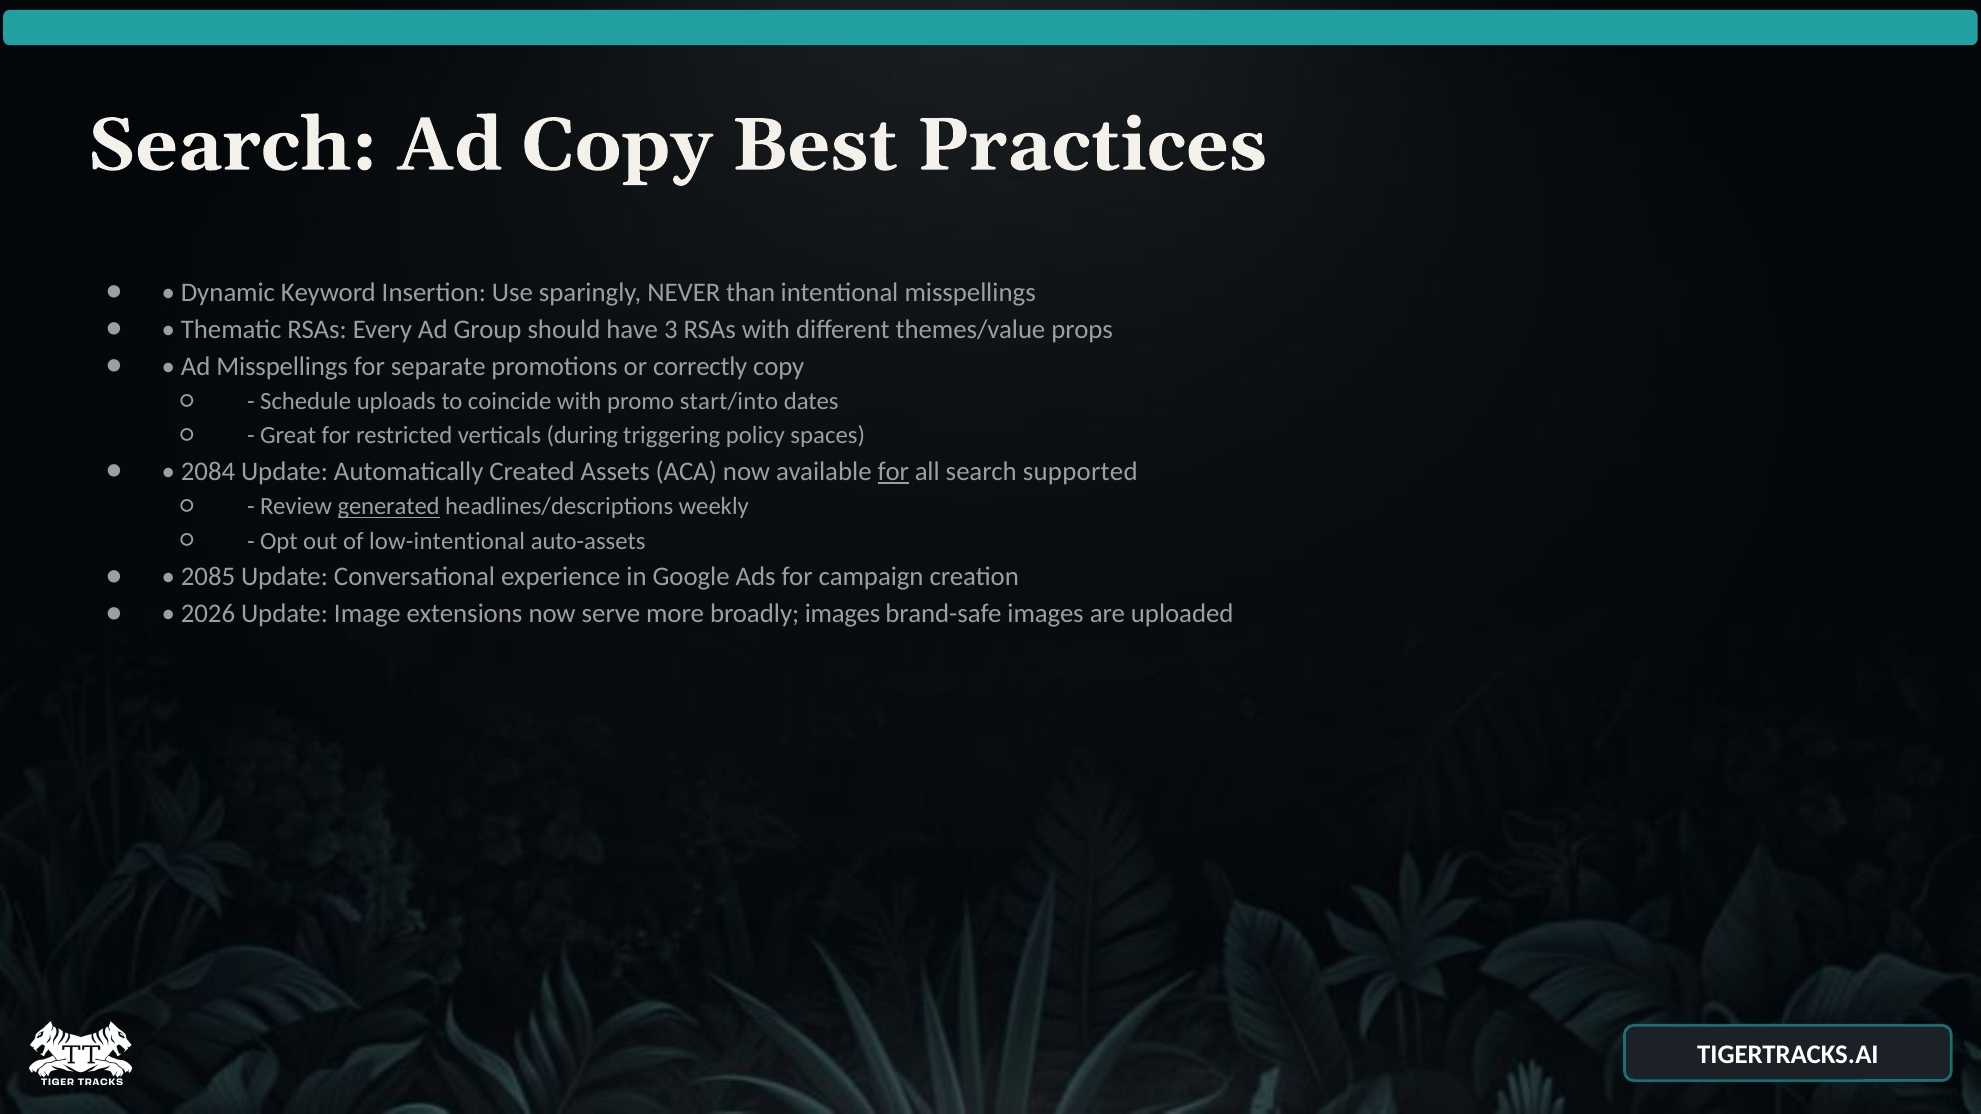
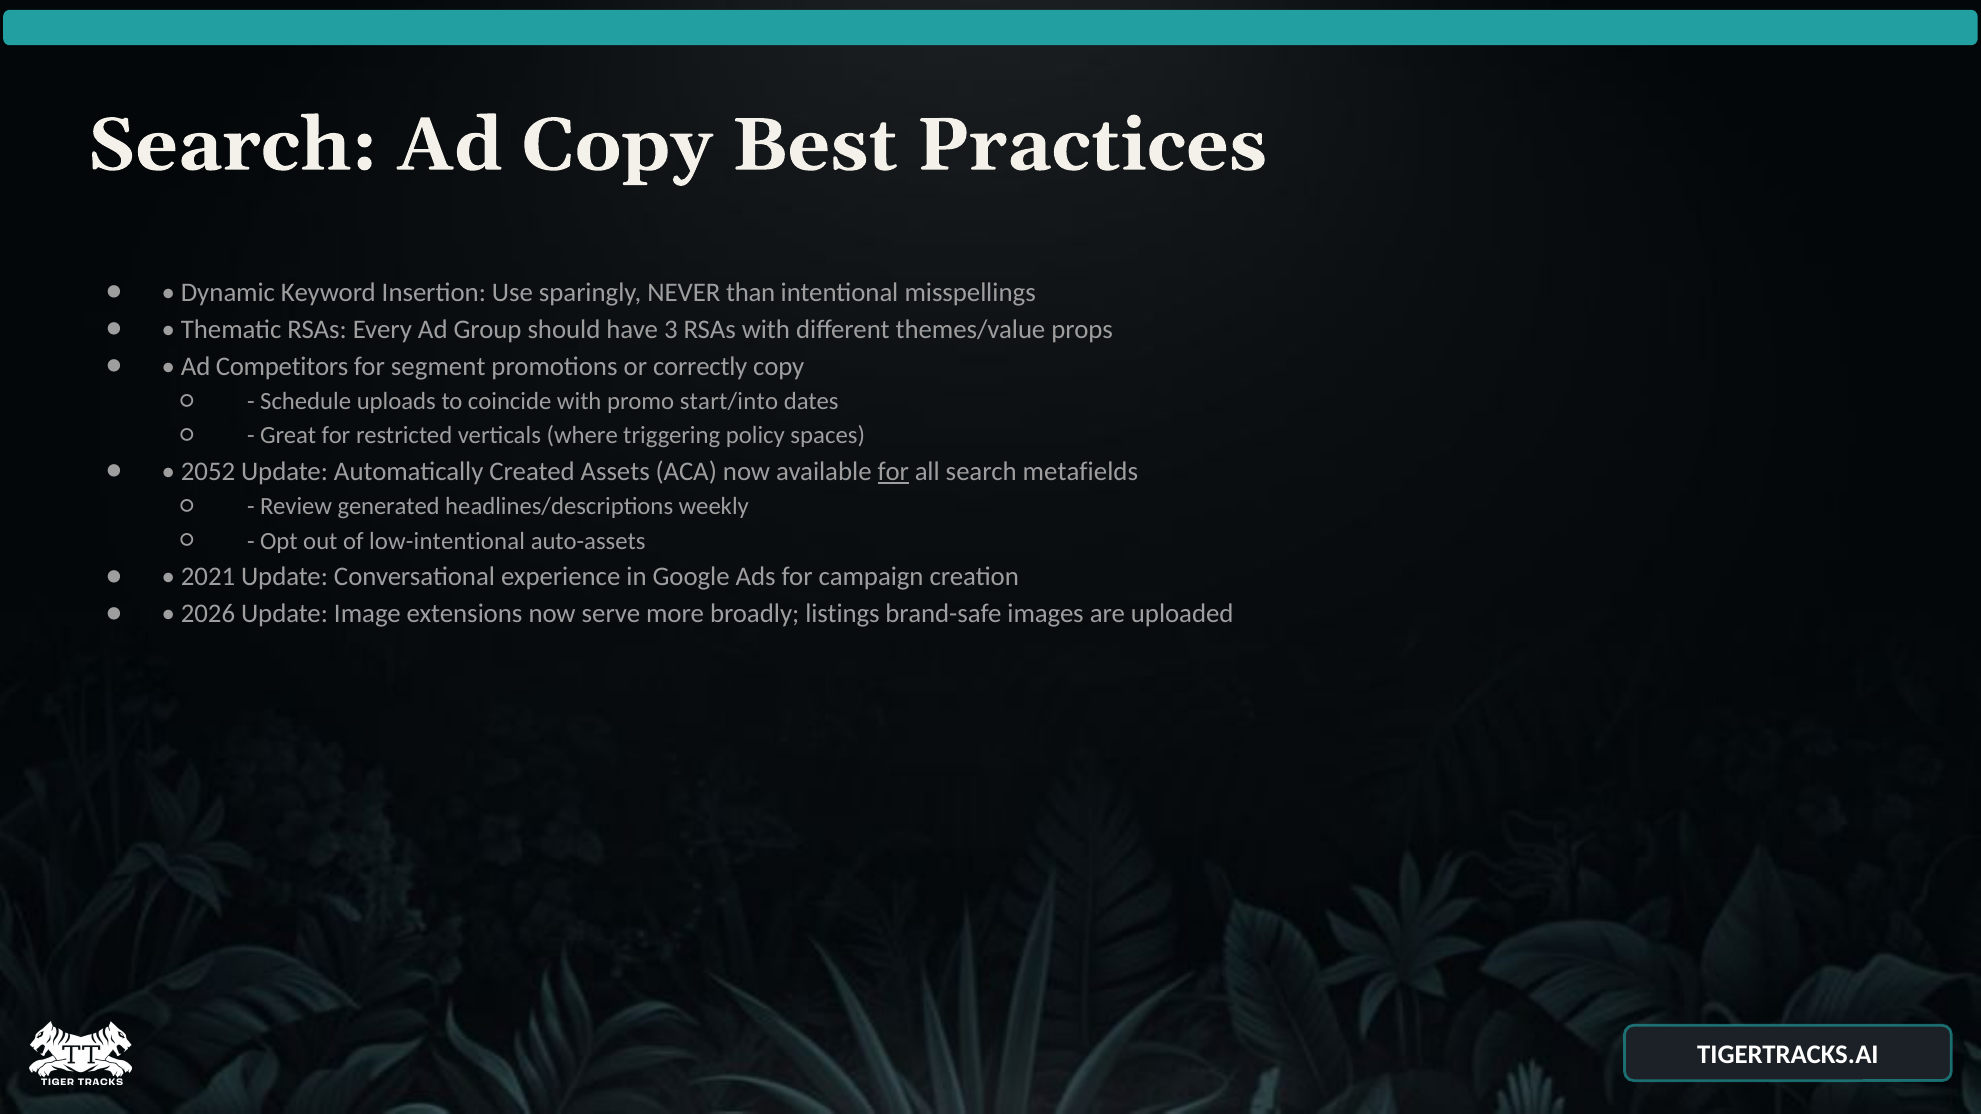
Ad Misspellings: Misspellings -> Competitors
separate: separate -> segment
during: during -> where
2084: 2084 -> 2052
supported: supported -> metafields
generated underline: present -> none
2085: 2085 -> 2021
broadly images: images -> listings
